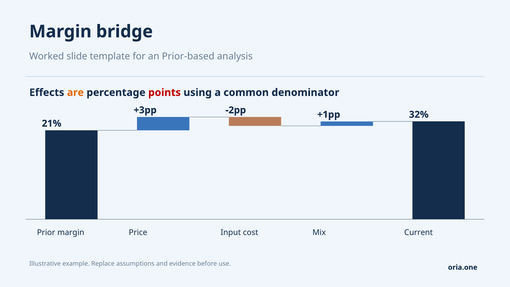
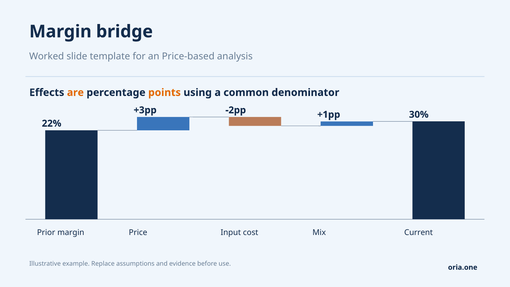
Prior-based: Prior-based -> Price-based
points colour: red -> orange
32%: 32% -> 30%
21%: 21% -> 22%
